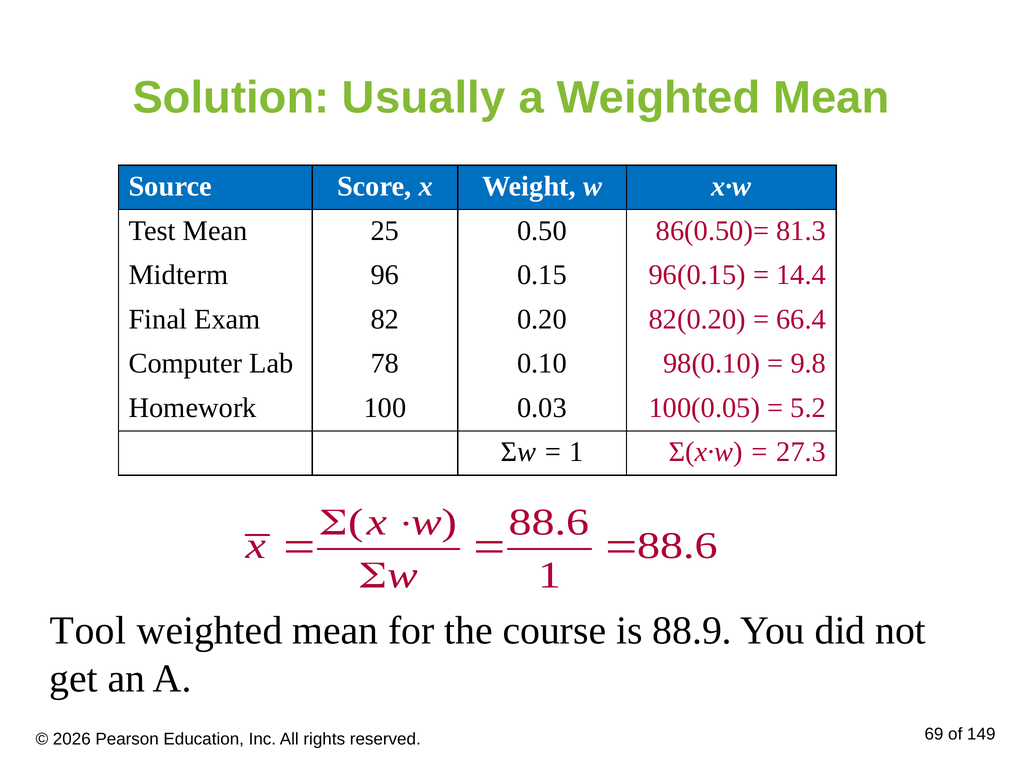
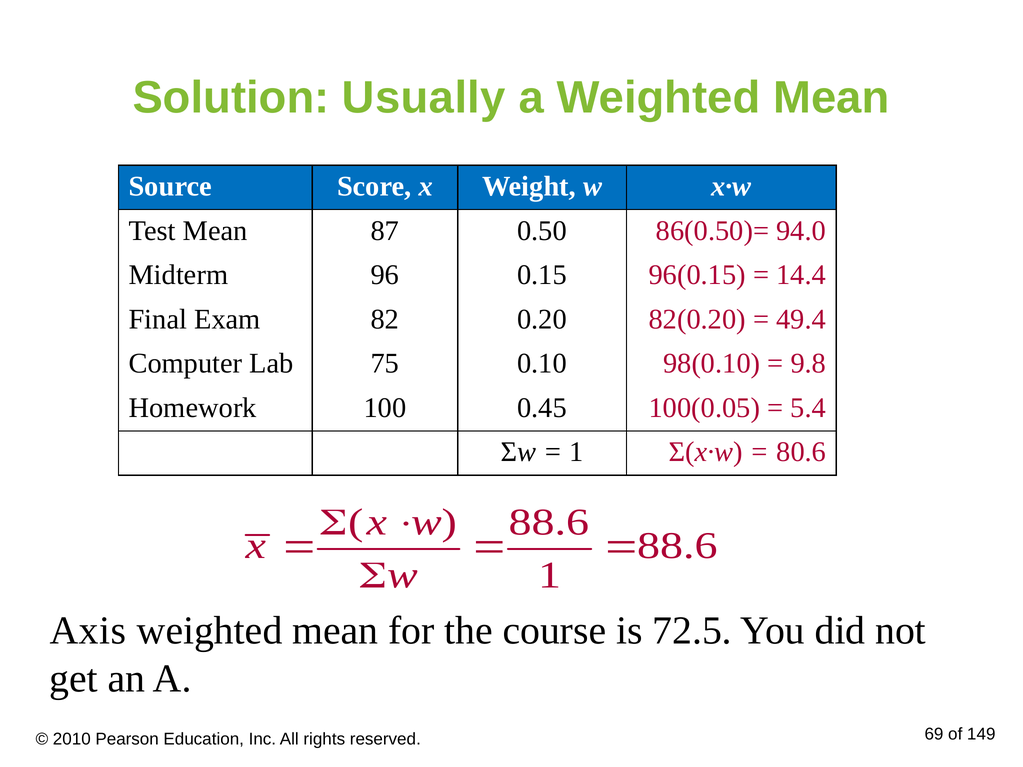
25: 25 -> 87
81.3: 81.3 -> 94.0
66.4: 66.4 -> 49.4
78: 78 -> 75
0.03: 0.03 -> 0.45
5.2: 5.2 -> 5.4
27.3: 27.3 -> 80.6
Tool: Tool -> Axis
88.9: 88.9 -> 72.5
2026: 2026 -> 2010
